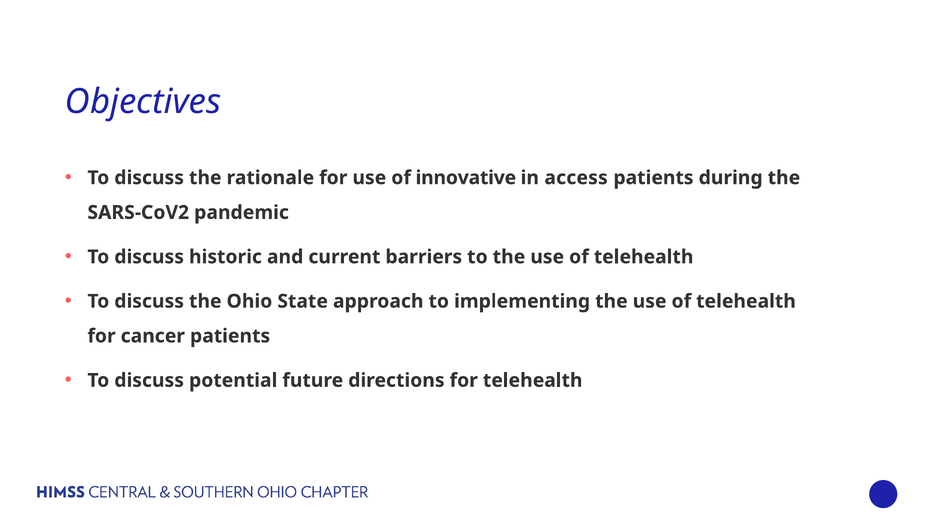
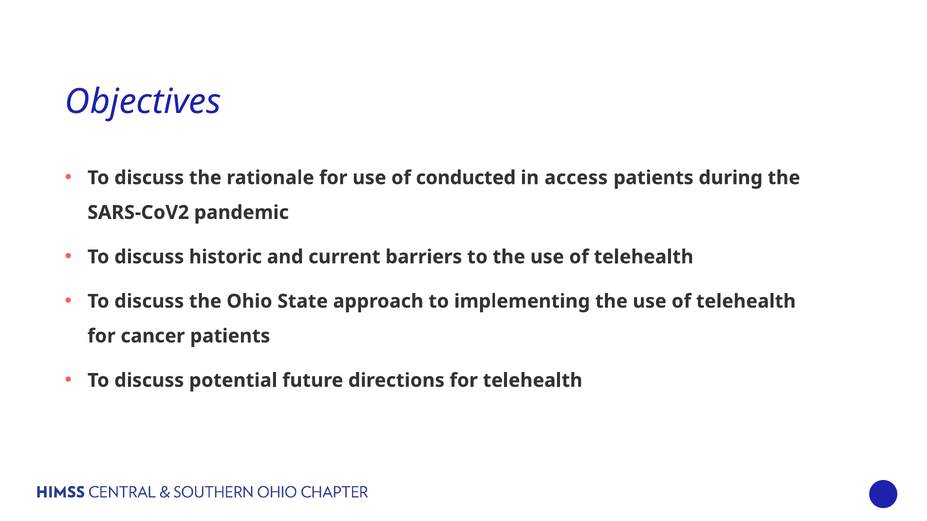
innovative: innovative -> conducted
